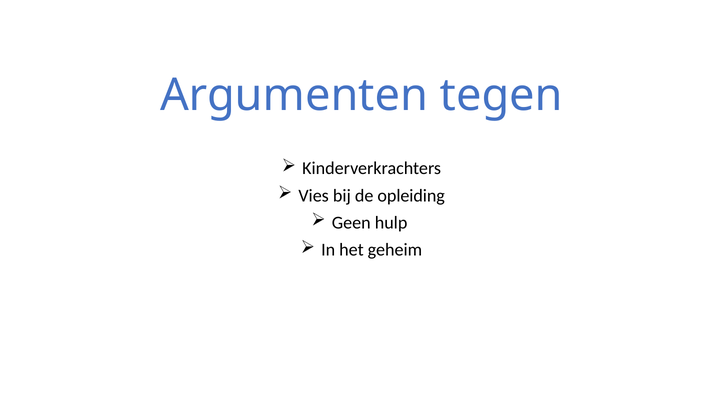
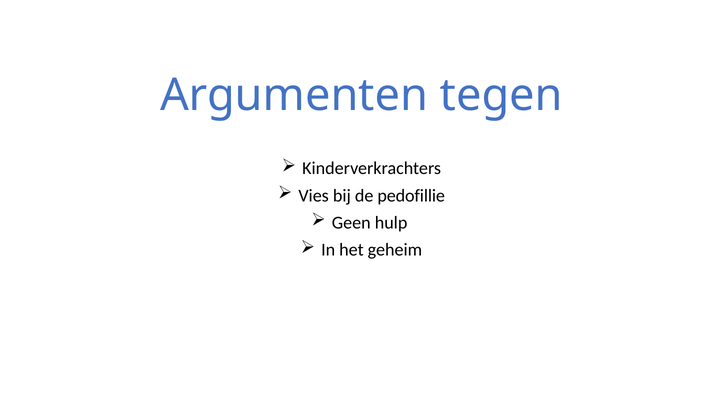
opleiding: opleiding -> pedofillie
